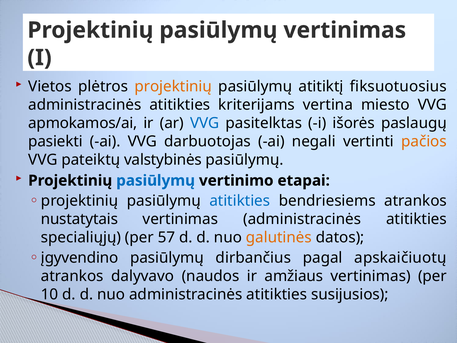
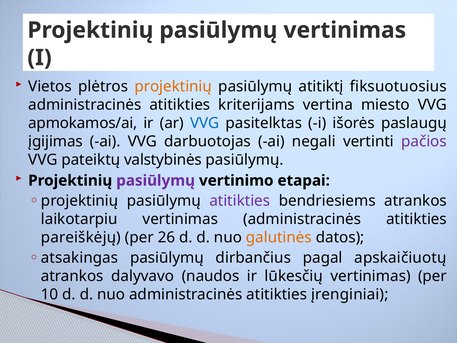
pasiekti: pasiekti -> įgijimas
pačios colour: orange -> purple
pasiūlymų at (156, 180) colour: blue -> purple
atitikties at (240, 201) colour: blue -> purple
nustatytais: nustatytais -> laikotarpiu
specialiųjų: specialiųjų -> pareiškėjų
57: 57 -> 26
įgyvendino: įgyvendino -> atsakingas
amžiaus: amžiaus -> lūkesčių
susijusios: susijusios -> įrenginiai
